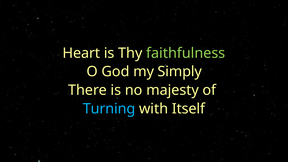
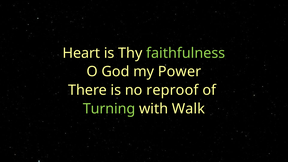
Simply: Simply -> Power
majesty: majesty -> reproof
Turning colour: light blue -> light green
Itself: Itself -> Walk
